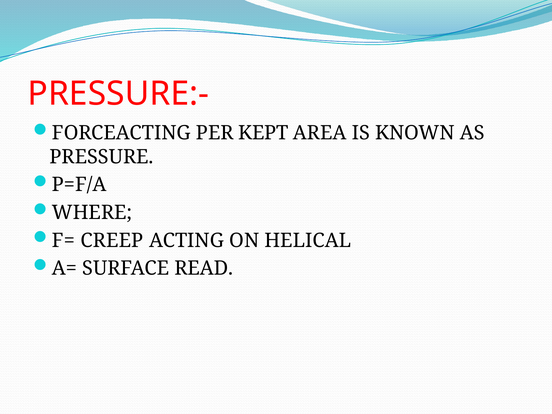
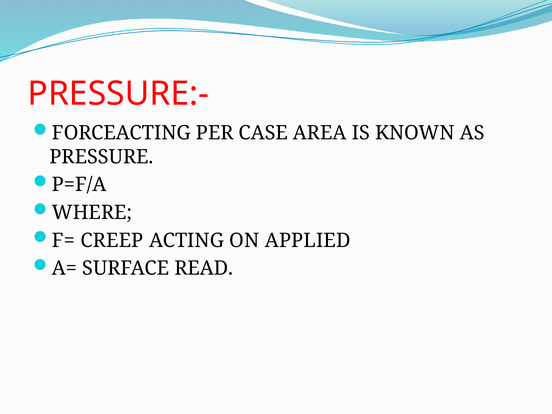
KEPT: KEPT -> CASE
HELICAL: HELICAL -> APPLIED
